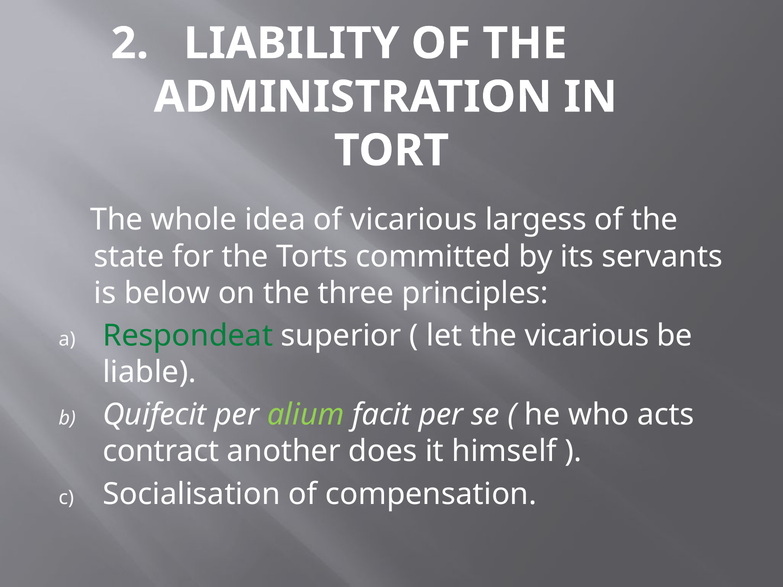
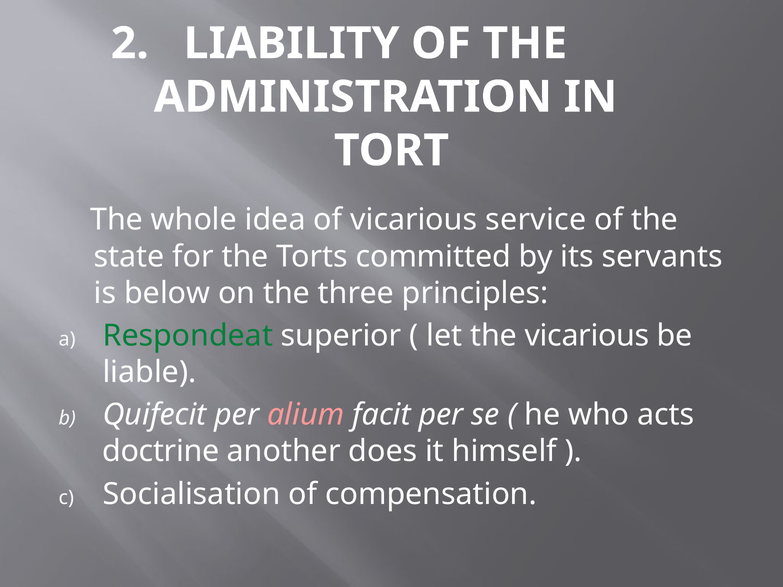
largess: largess -> service
alium colour: light green -> pink
contract: contract -> doctrine
